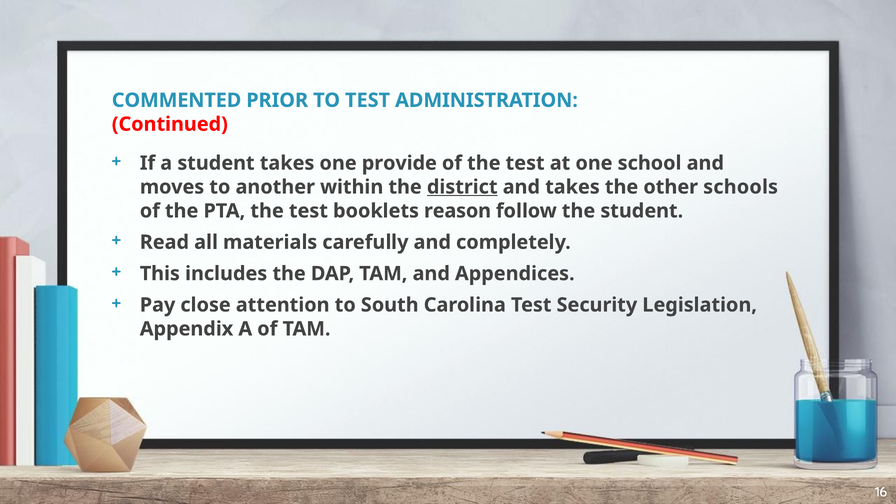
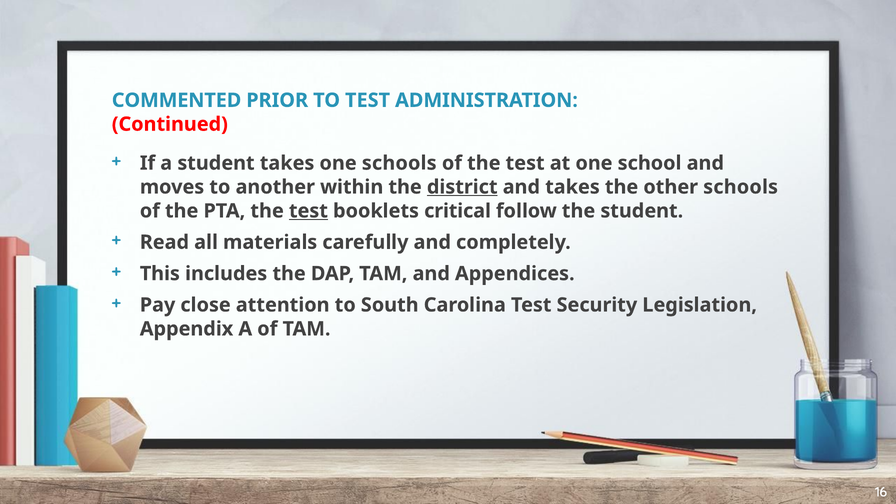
one provide: provide -> schools
test at (308, 211) underline: none -> present
reason: reason -> critical
